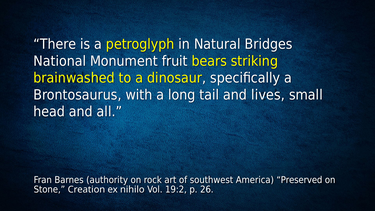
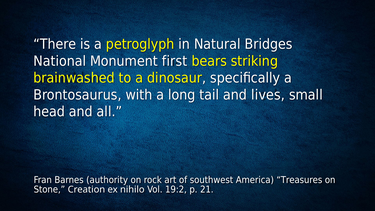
fruit: fruit -> first
Preserved: Preserved -> Treasures
26: 26 -> 21
